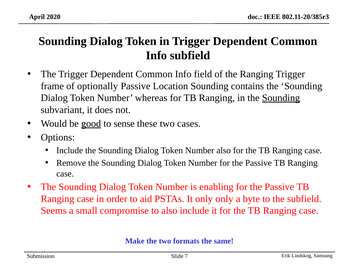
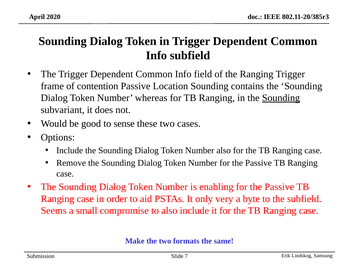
optionally: optionally -> contention
good underline: present -> none
only only: only -> very
